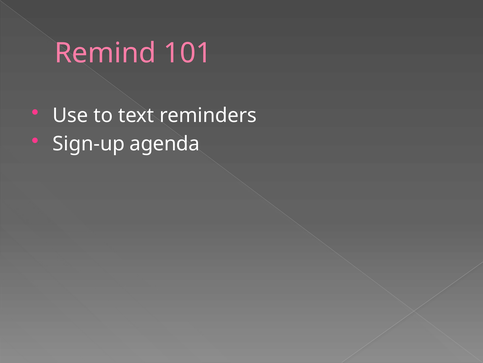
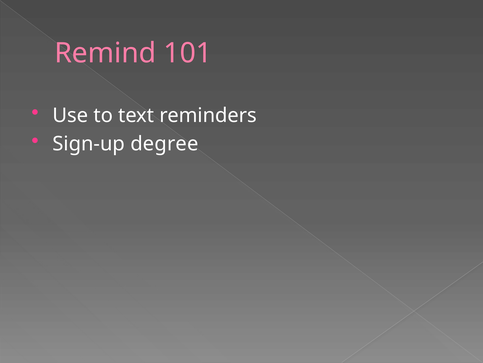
agenda: agenda -> degree
